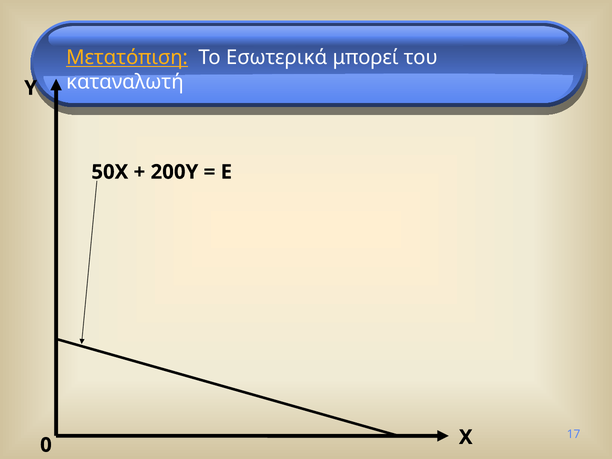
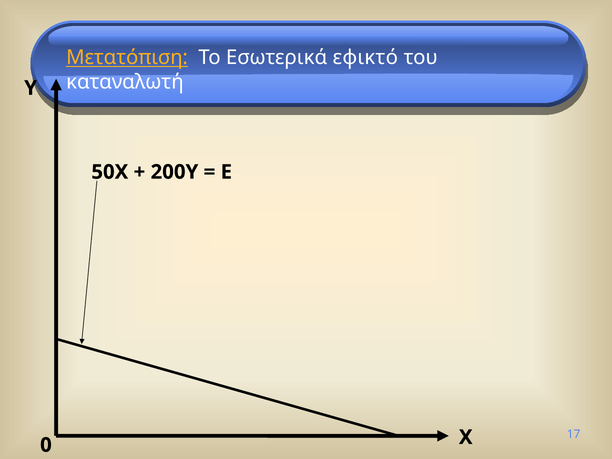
μπορεί: μπορεί -> εφικτό
